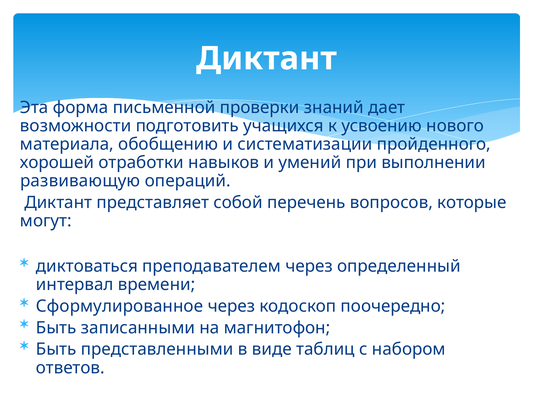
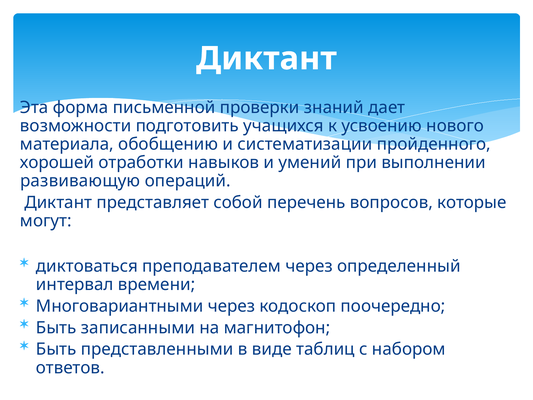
Сформулированное: Сформулированное -> Многовариантными
